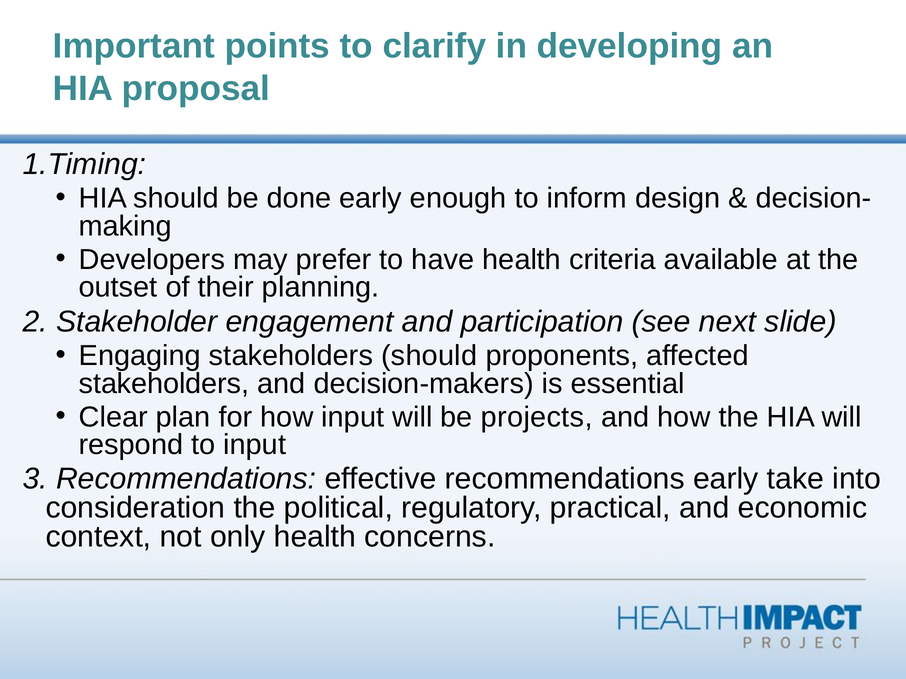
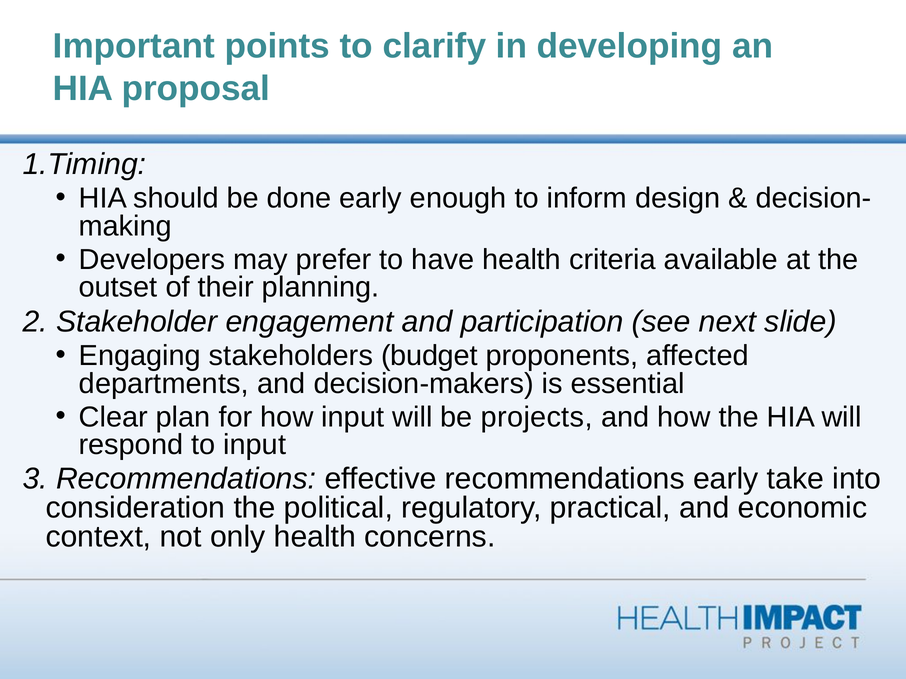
stakeholders should: should -> budget
stakeholders at (164, 384): stakeholders -> departments
